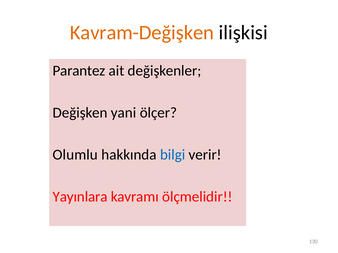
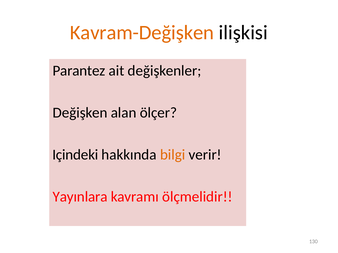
yani: yani -> alan
Olumlu: Olumlu -> Içindeki
bilgi colour: blue -> orange
